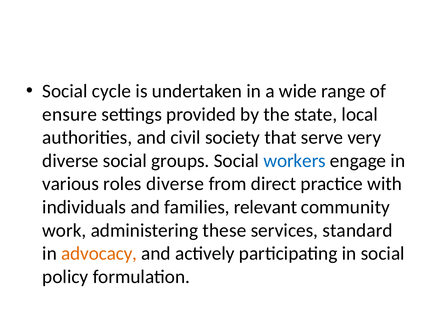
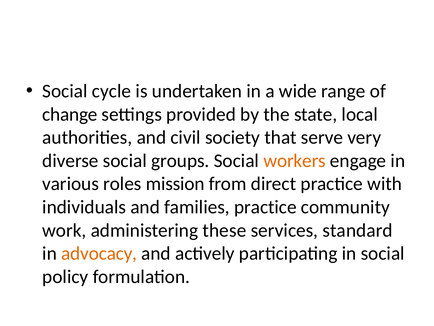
ensure: ensure -> change
workers colour: blue -> orange
roles diverse: diverse -> mission
families relevant: relevant -> practice
